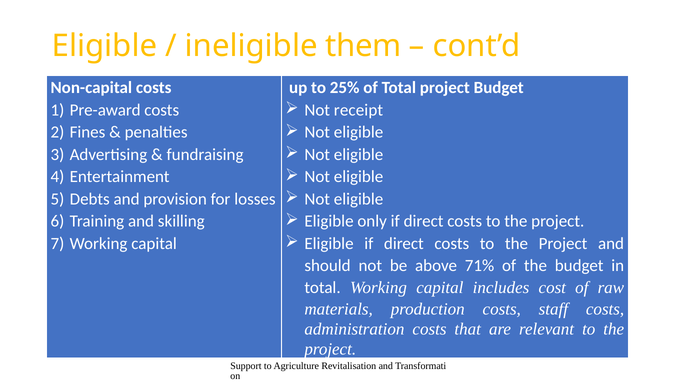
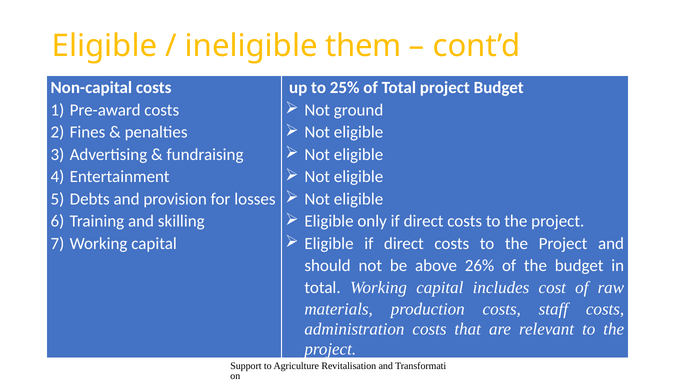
receipt: receipt -> ground
71%: 71% -> 26%
